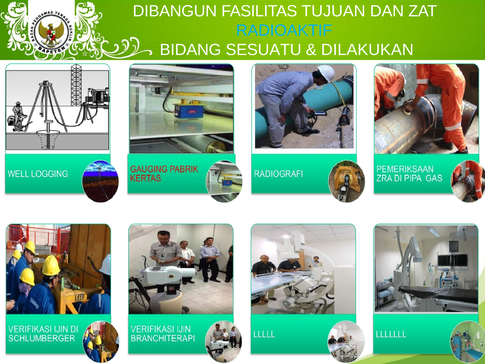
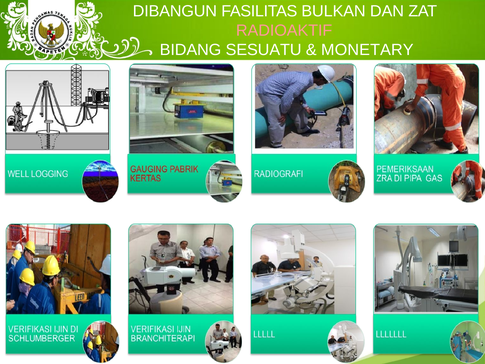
TUJUAN: TUJUAN -> BULKAN
RADIOAKTIF colour: light blue -> pink
DILAKUKAN: DILAKUKAN -> MONETARY
